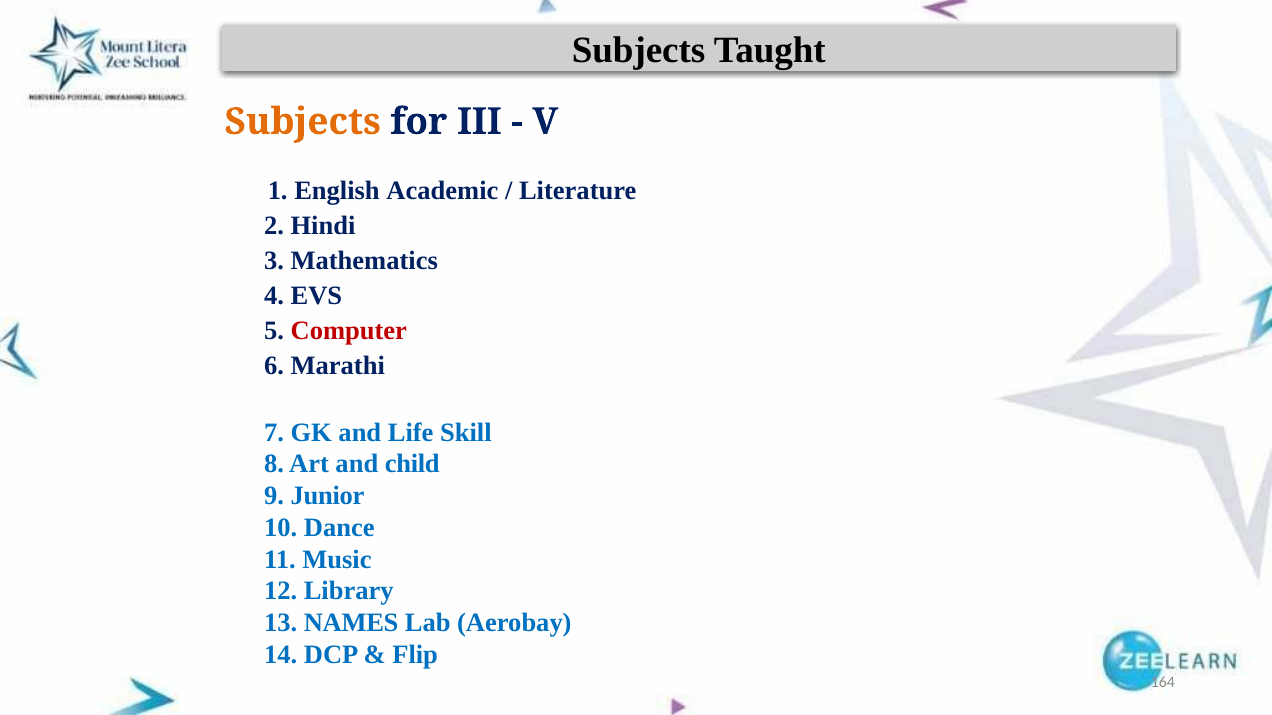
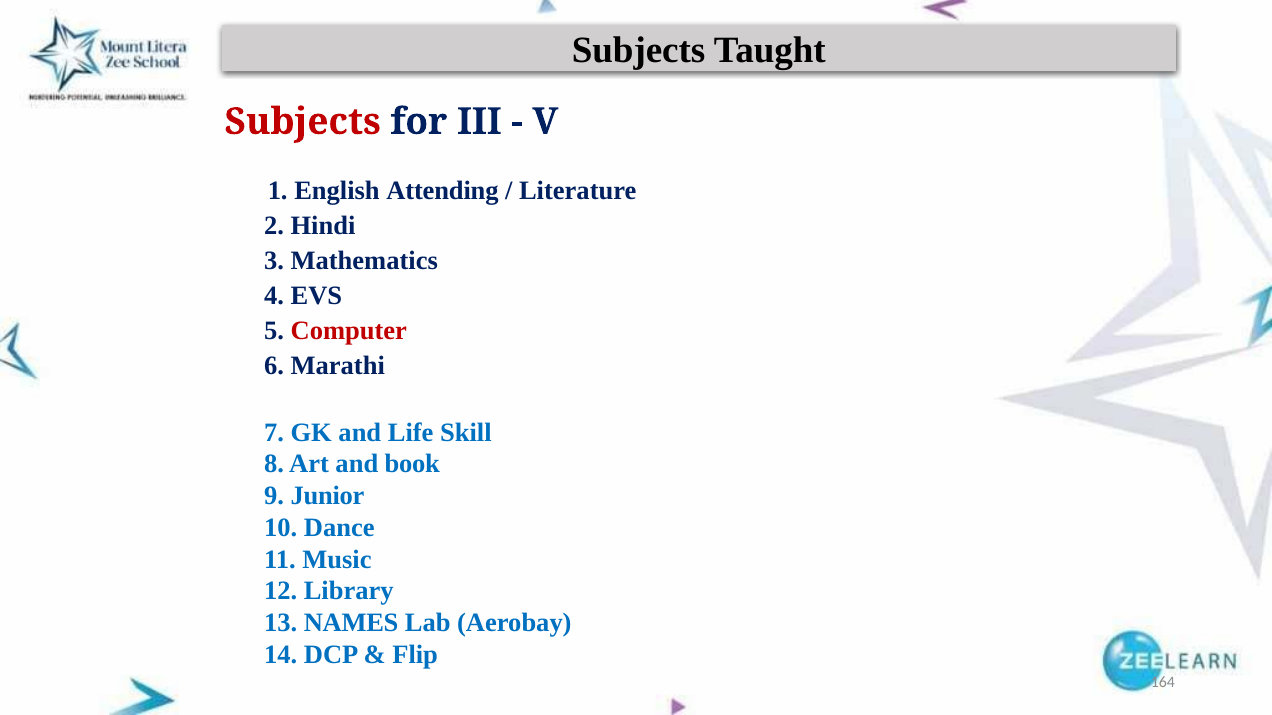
Subjects at (303, 122) colour: orange -> red
Academic: Academic -> Attending
child: child -> book
